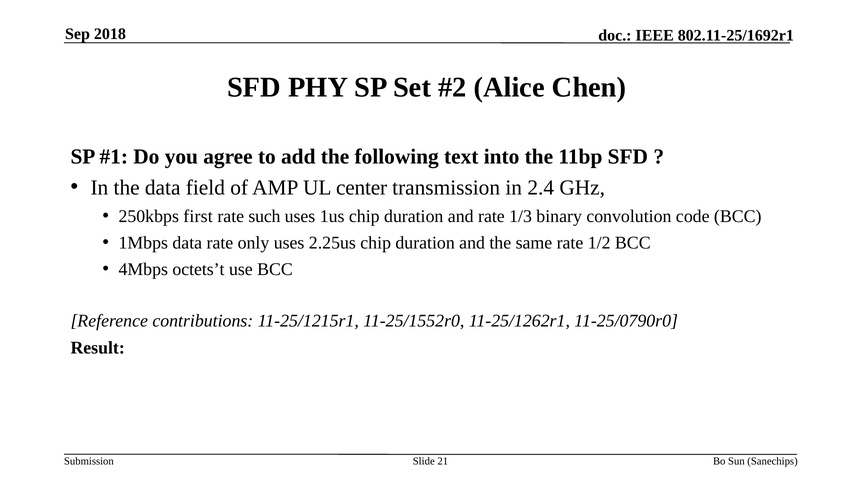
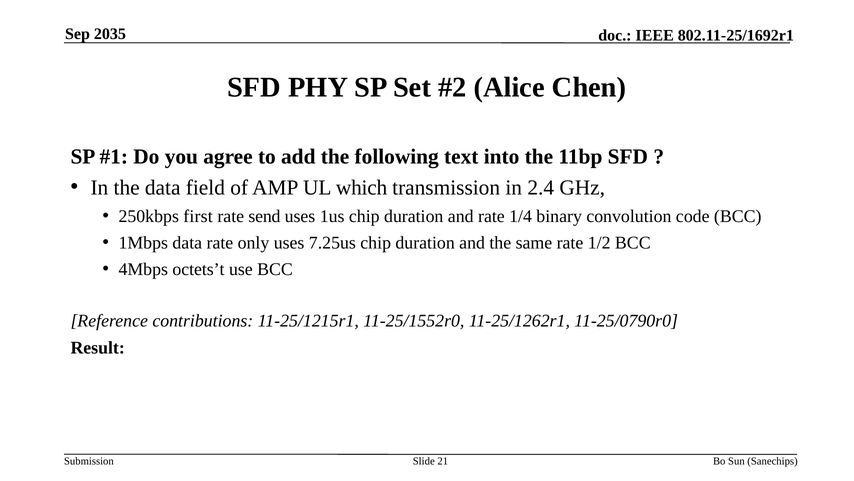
2018: 2018 -> 2035
center: center -> which
such: such -> send
1/3: 1/3 -> 1/4
2.25us: 2.25us -> 7.25us
